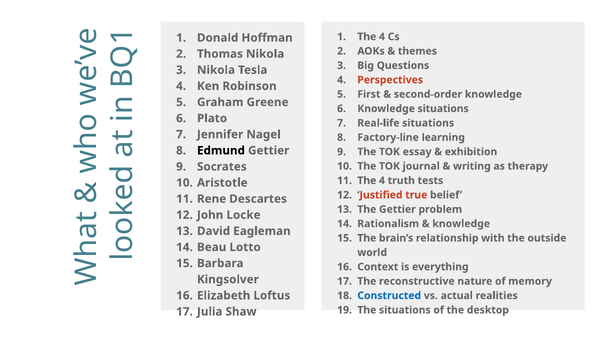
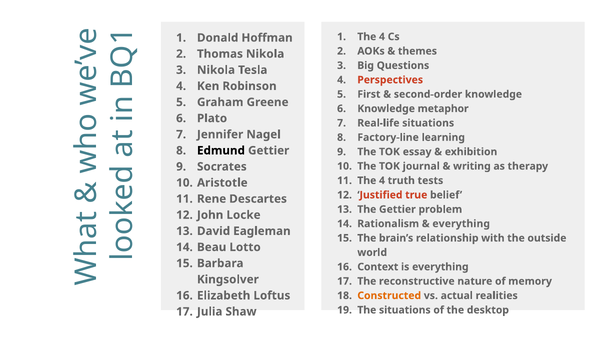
Knowledge situations: situations -> metaphor
knowledge at (461, 224): knowledge -> everything
Constructed colour: blue -> orange
